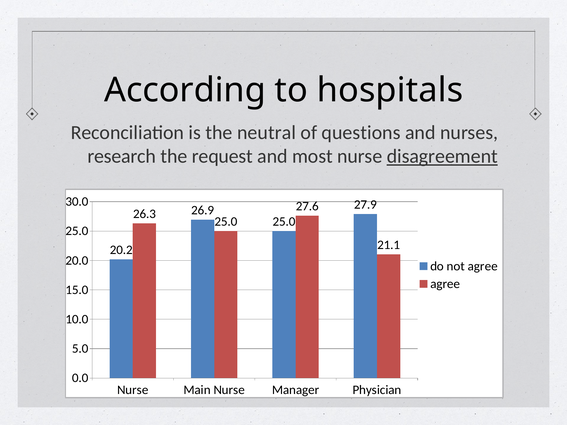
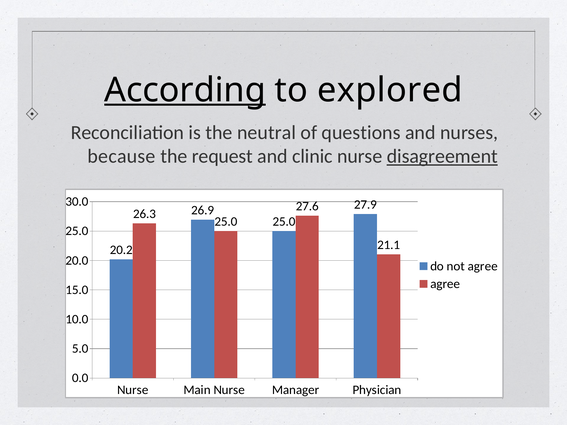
According underline: none -> present
hospitals: hospitals -> explored
research: research -> because
most: most -> clinic
